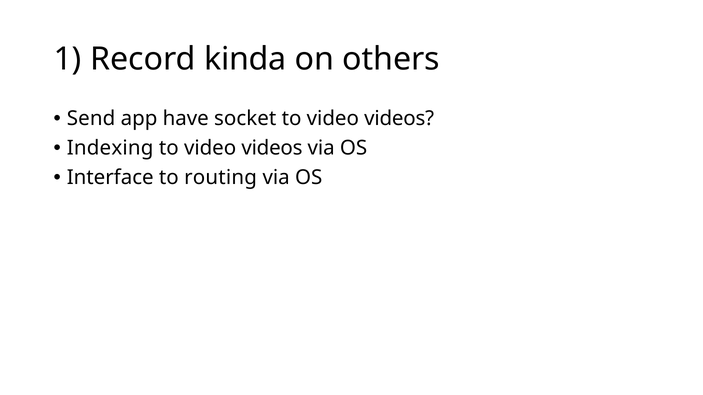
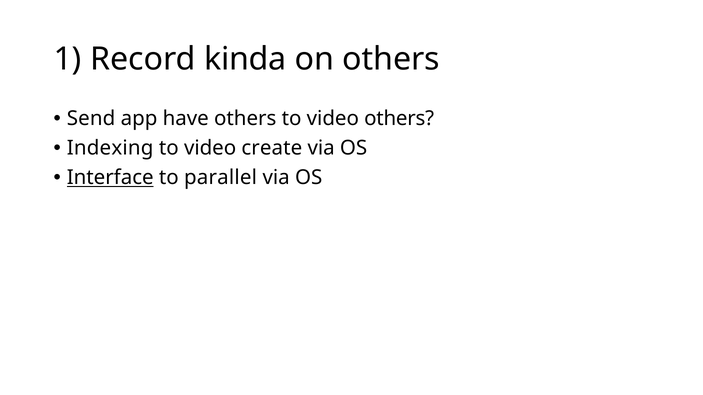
have socket: socket -> others
videos at (399, 119): videos -> others
videos at (272, 148): videos -> create
Interface underline: none -> present
routing: routing -> parallel
